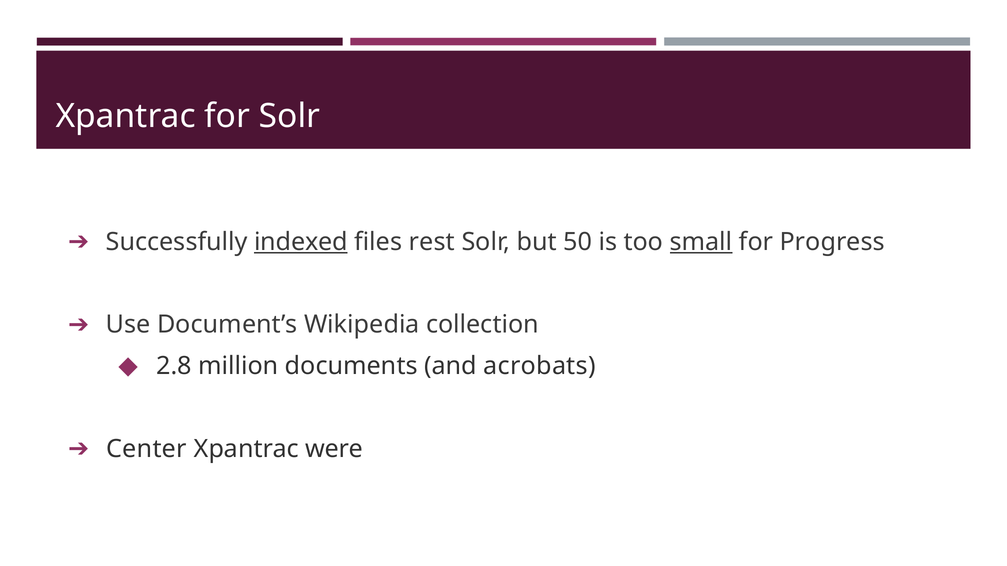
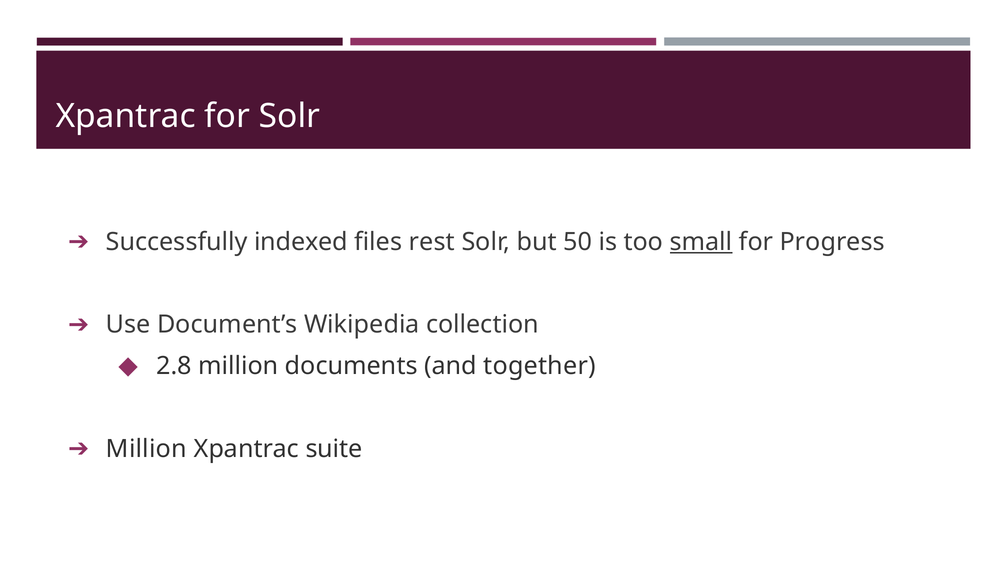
indexed underline: present -> none
acrobats: acrobats -> together
Center at (146, 449): Center -> Million
were: were -> suite
